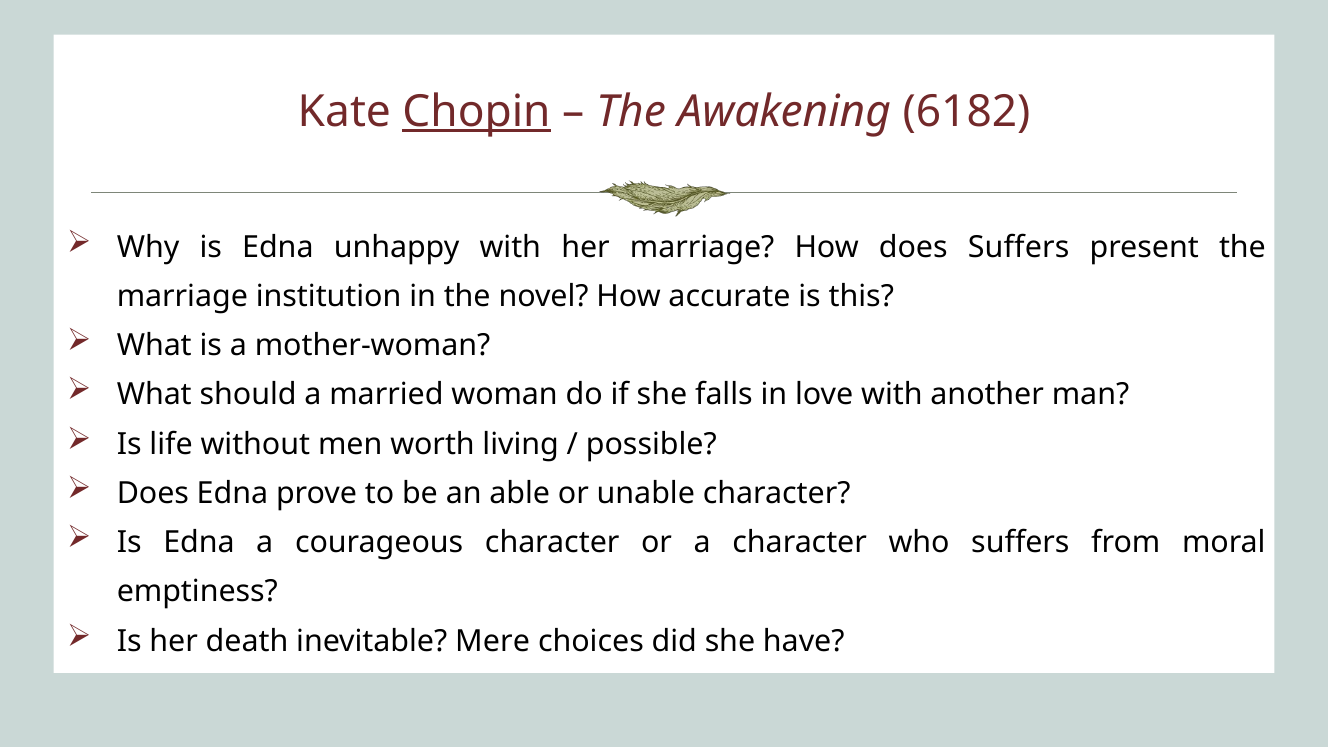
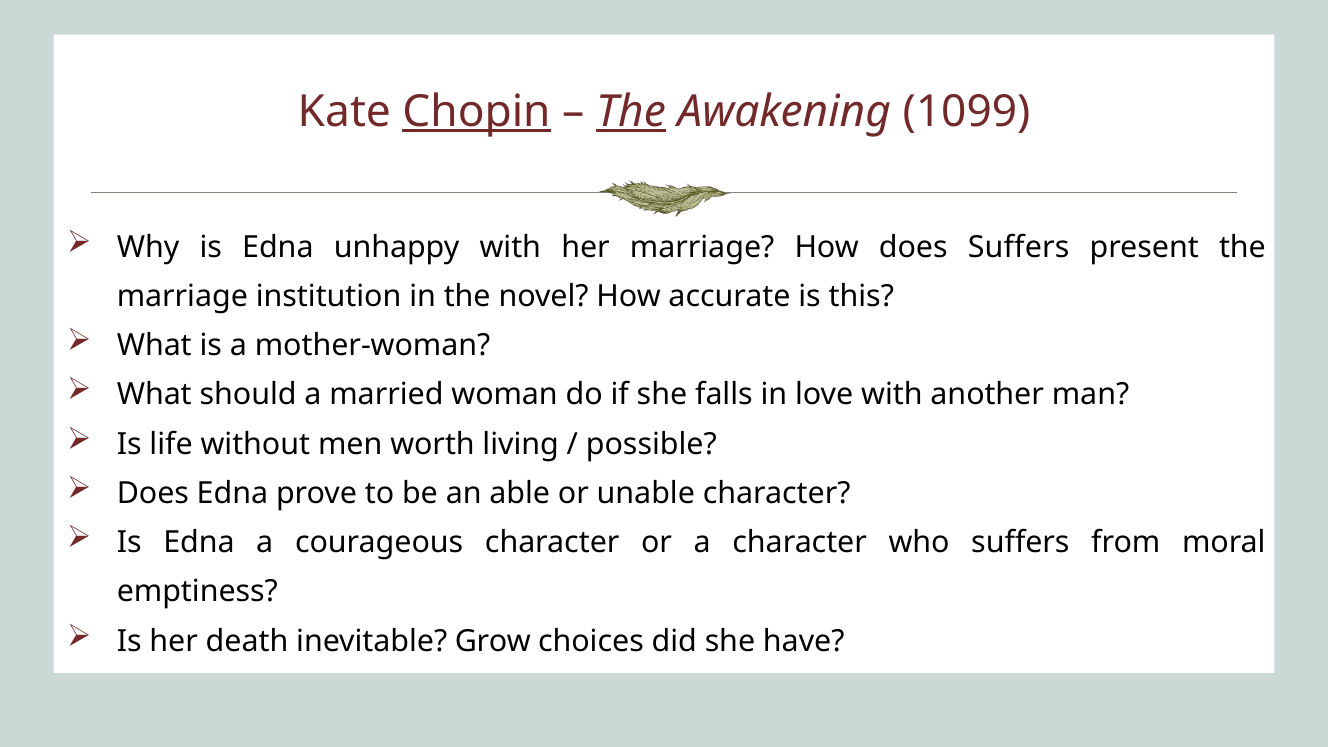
The at (631, 112) underline: none -> present
6182: 6182 -> 1099
Mere: Mere -> Grow
